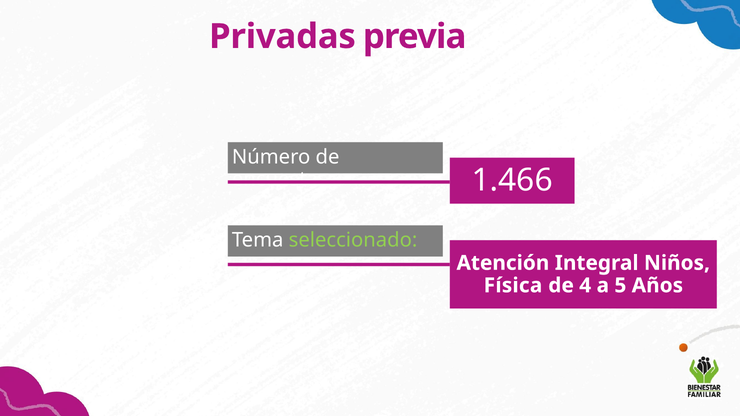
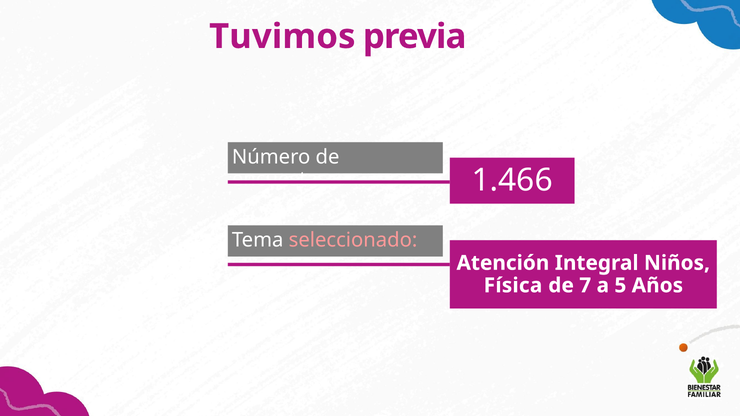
Privadas: Privadas -> Tuvimos
seleccionado colour: light green -> pink
4: 4 -> 7
